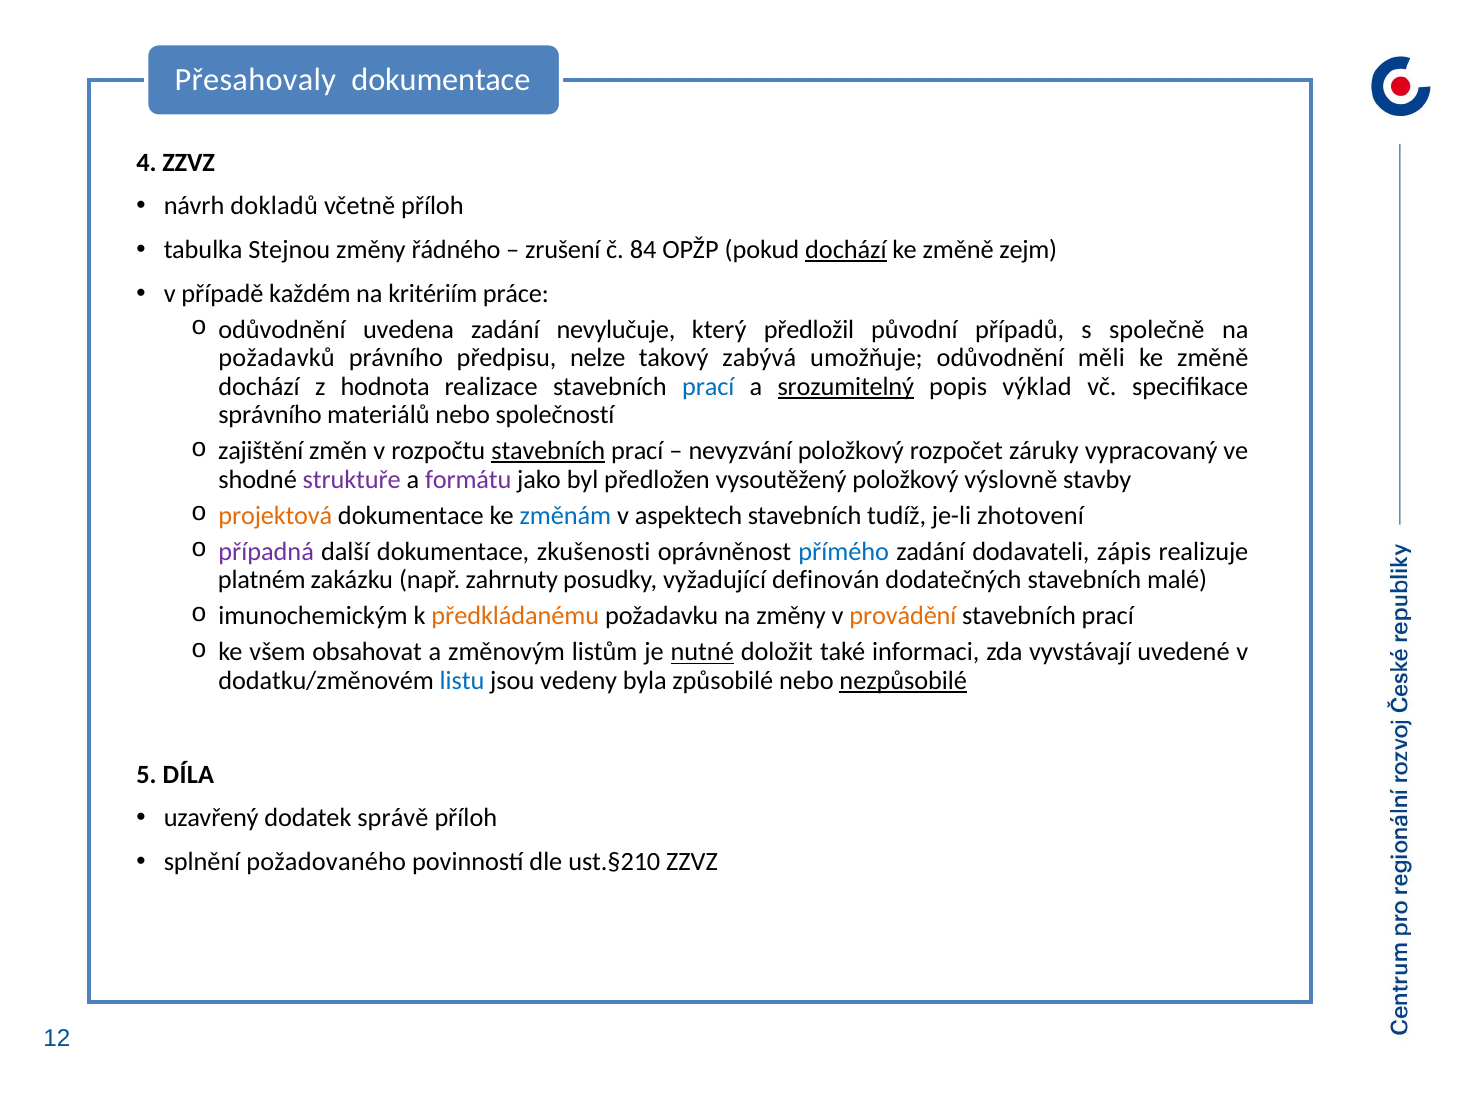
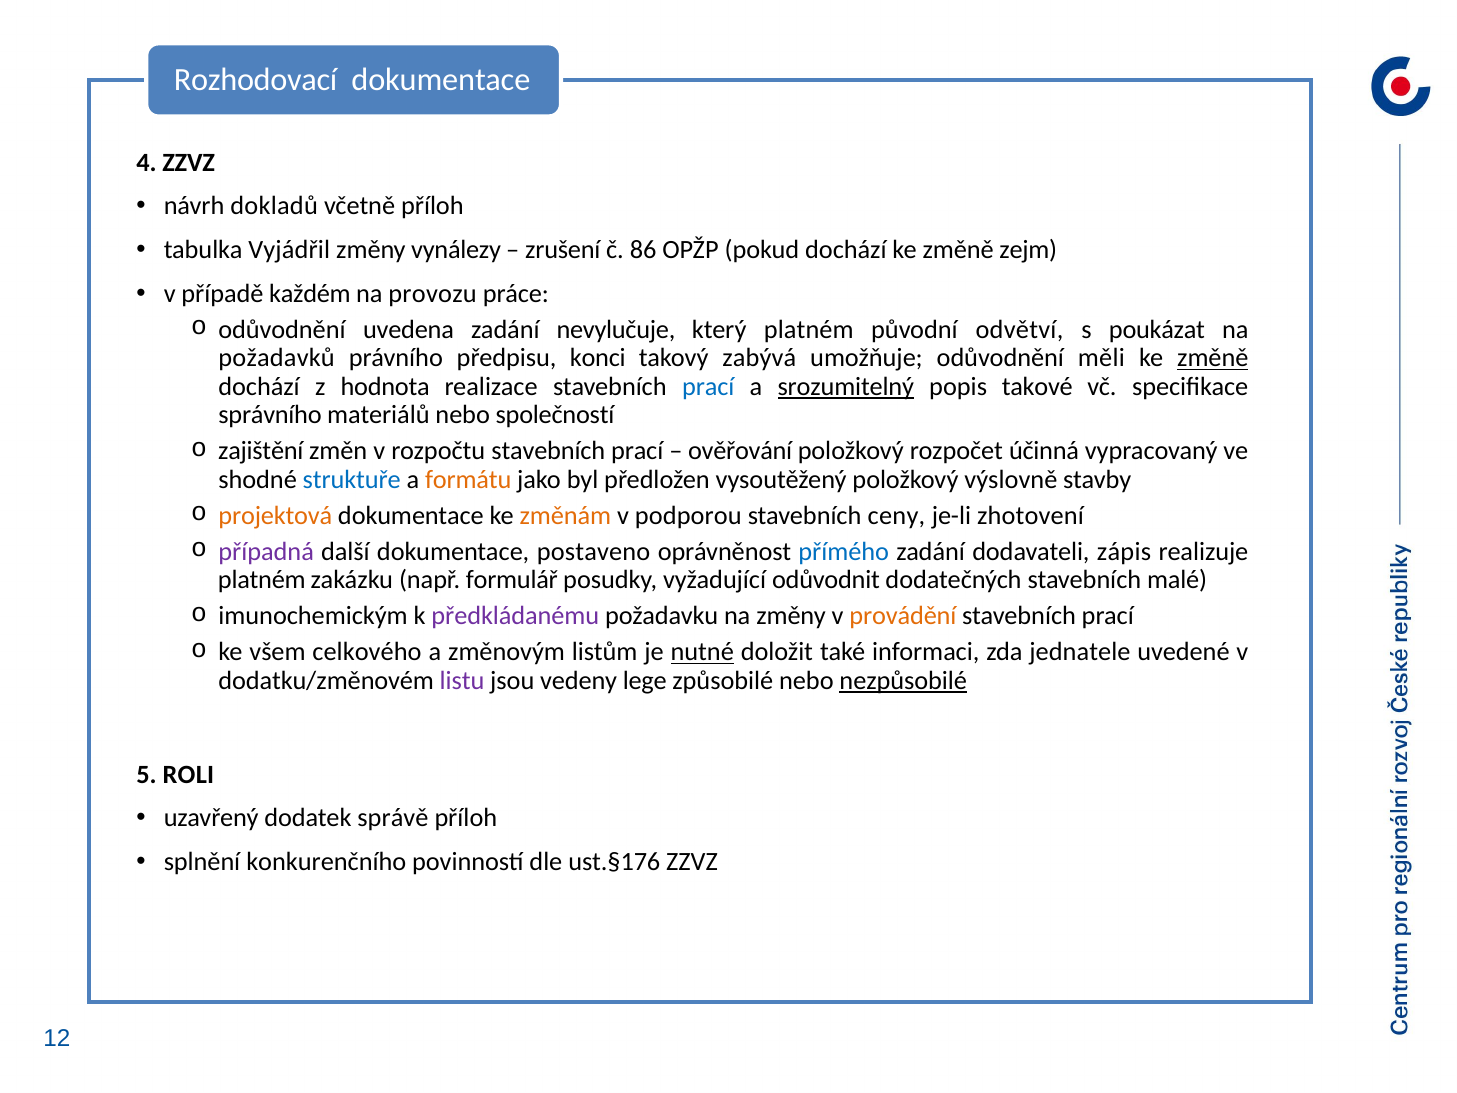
Přesahovaly: Přesahovaly -> Rozhodovací
Stejnou: Stejnou -> Vyjádřil
řádného: řádného -> vynálezy
84: 84 -> 86
dochází at (846, 250) underline: present -> none
kritériím: kritériím -> provozu
který předložil: předložil -> platném
případů: případů -> odvětví
společně: společně -> poukázat
nelze: nelze -> konci
změně at (1213, 358) underline: none -> present
výklad: výklad -> takové
stavebních at (548, 451) underline: present -> none
nevyzvání: nevyzvání -> ověřování
záruky: záruky -> účinná
struktuře colour: purple -> blue
formátu colour: purple -> orange
změnám colour: blue -> orange
aspektech: aspektech -> podporou
tudíž: tudíž -> ceny
zkušenosti: zkušenosti -> postaveno
zahrnuty: zahrnuty -> formulář
definován: definován -> odůvodnit
předkládanému colour: orange -> purple
obsahovat: obsahovat -> celkového
vyvstávají: vyvstávají -> jednatele
listu colour: blue -> purple
byla: byla -> lege
DÍLA: DÍLA -> ROLI
požadovaného: požadovaného -> konkurenčního
ust.§210: ust.§210 -> ust.§176
